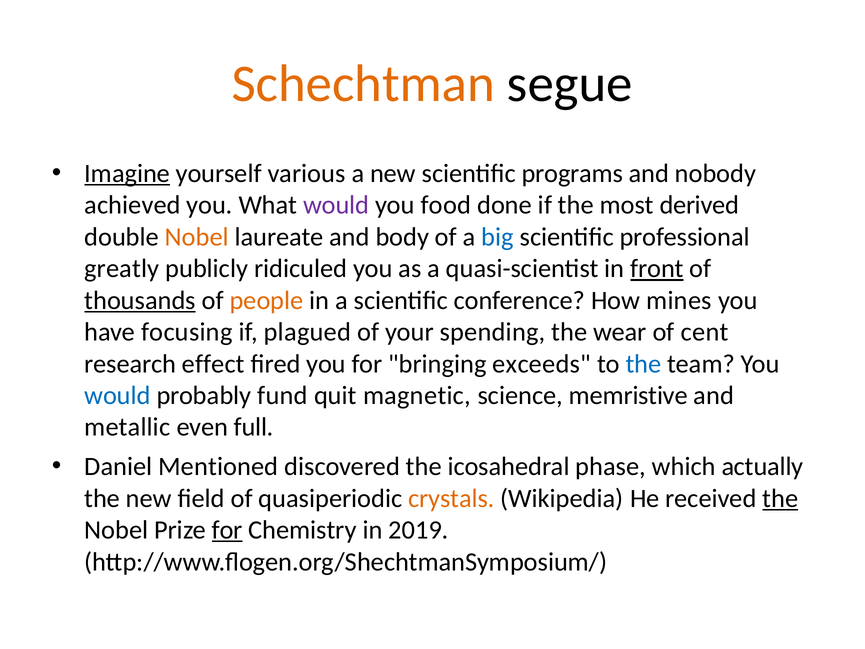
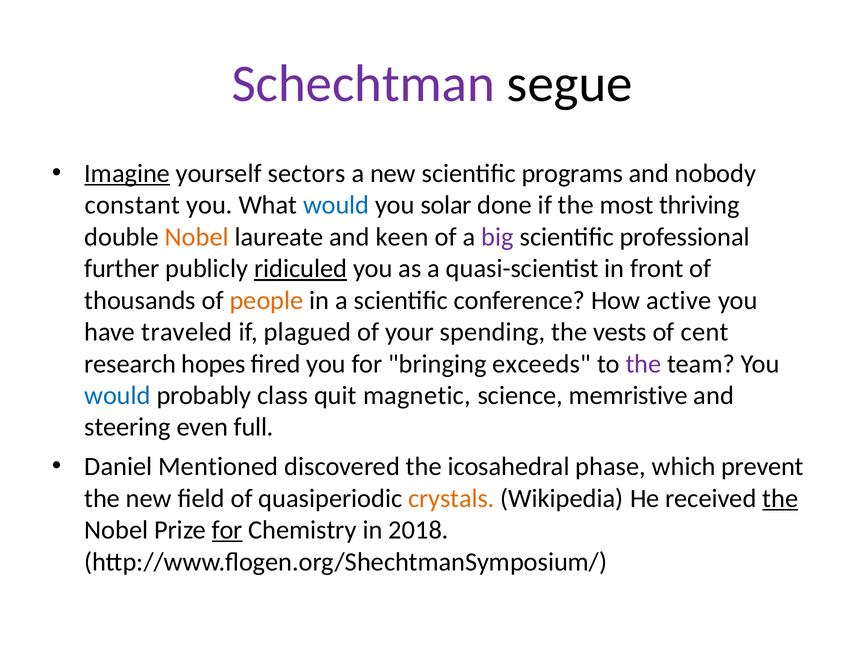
Schechtman colour: orange -> purple
various: various -> sectors
achieved: achieved -> constant
would at (336, 205) colour: purple -> blue
food: food -> solar
derived: derived -> thriving
body: body -> keen
big colour: blue -> purple
greatly: greatly -> further
ridiculed underline: none -> present
front underline: present -> none
thousands underline: present -> none
mines: mines -> active
focusing: focusing -> traveled
wear: wear -> vests
effect: effect -> hopes
the at (643, 364) colour: blue -> purple
fund: fund -> class
metallic: metallic -> steering
actually: actually -> prevent
2019: 2019 -> 2018
